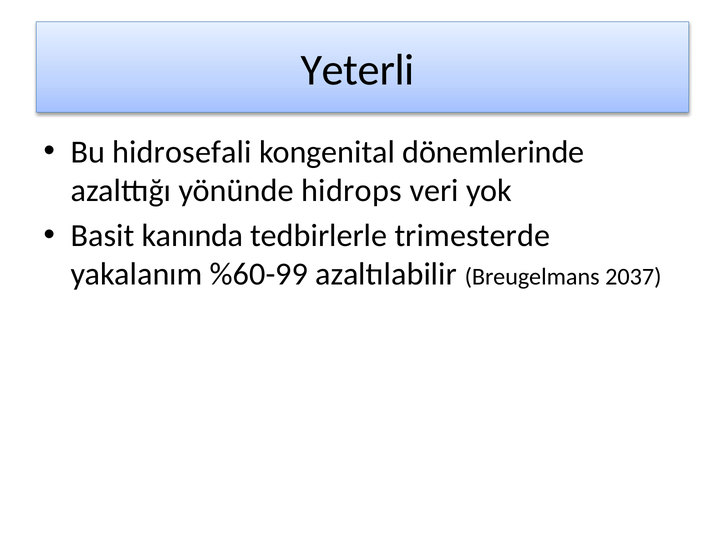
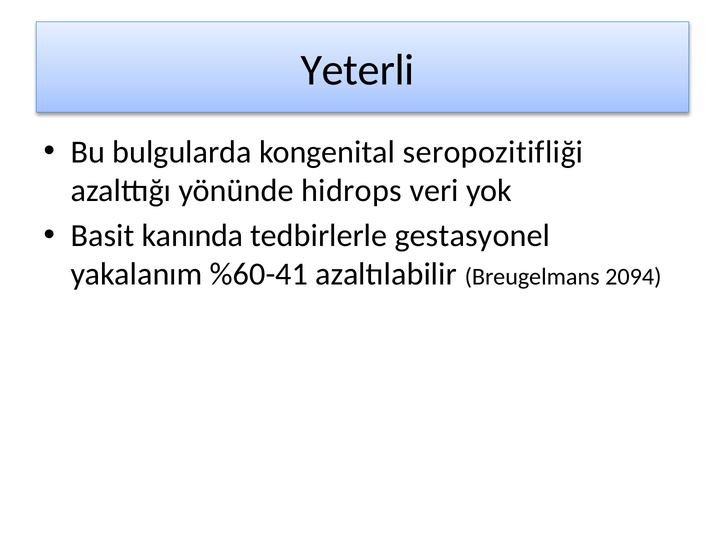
hidrosefali: hidrosefali -> bulgularda
dönemlerinde: dönemlerinde -> seropozitifliği
trimesterde: trimesterde -> gestasyonel
%60-99: %60-99 -> %60-41
2037: 2037 -> 2094
